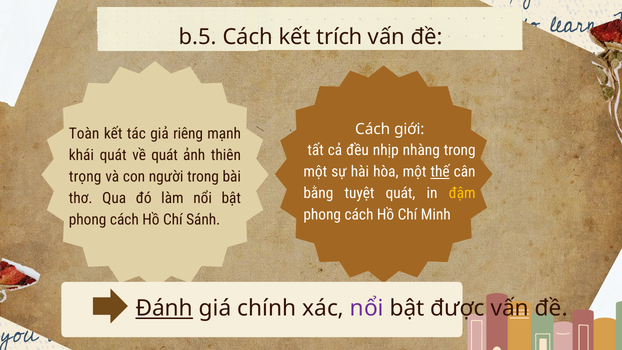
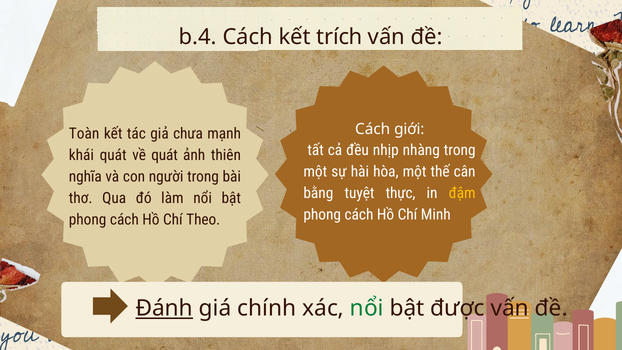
b.5: b.5 -> b.4
riêng: riêng -> chưa
thế underline: present -> none
trọng: trọng -> nghĩa
tuyệt quát: quát -> thực
Sánh: Sánh -> Theo
nổi at (367, 308) colour: purple -> green
